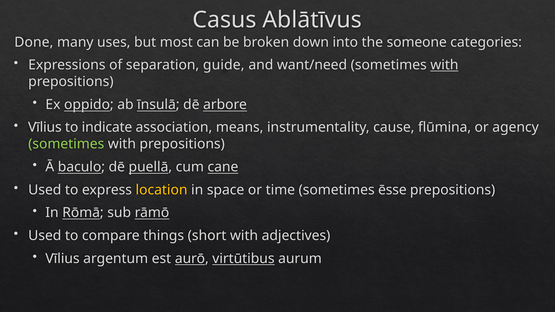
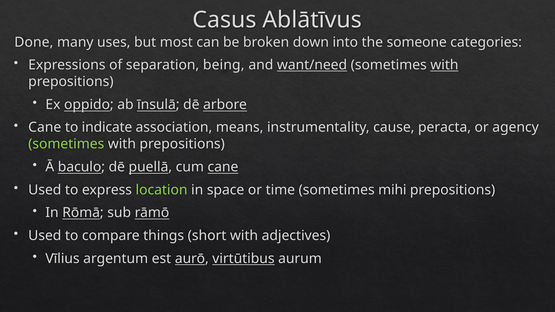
guide: guide -> being
want/need underline: none -> present
Vīlius at (45, 127): Vīlius -> Cane
flūmina: flūmina -> peracta
location colour: yellow -> light green
ēsse: ēsse -> mihi
